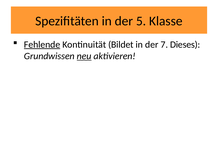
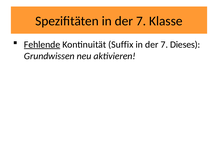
Spezifitäten in der 5: 5 -> 7
Bildet: Bildet -> Suffix
neu underline: present -> none
